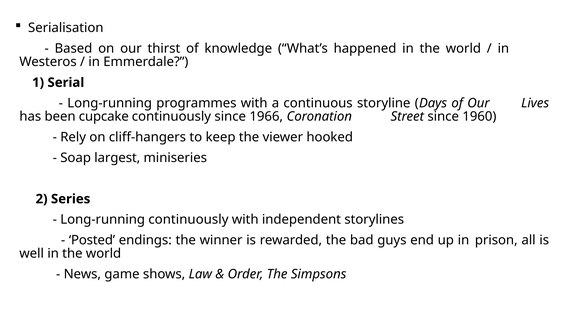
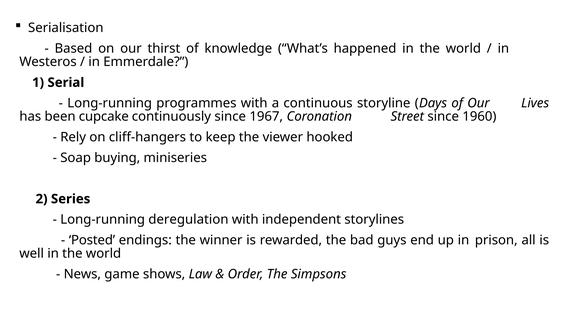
1966: 1966 -> 1967
largest: largest -> buying
Long-running continuously: continuously -> deregulation
